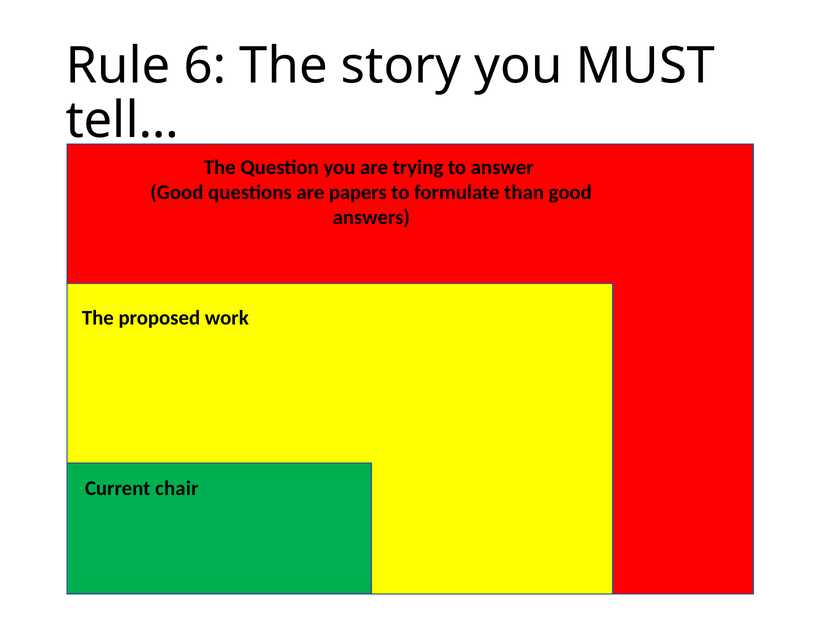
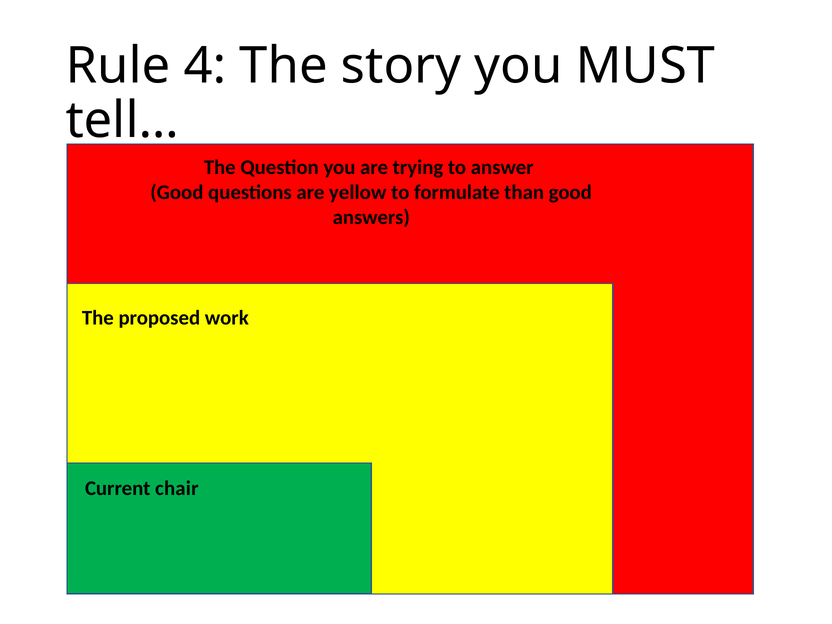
6: 6 -> 4
papers: papers -> yellow
